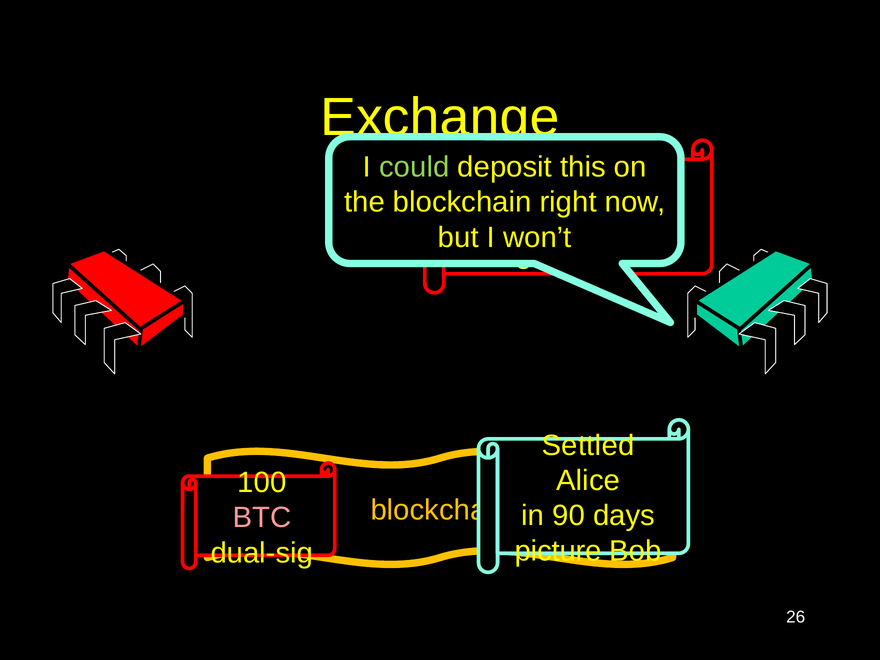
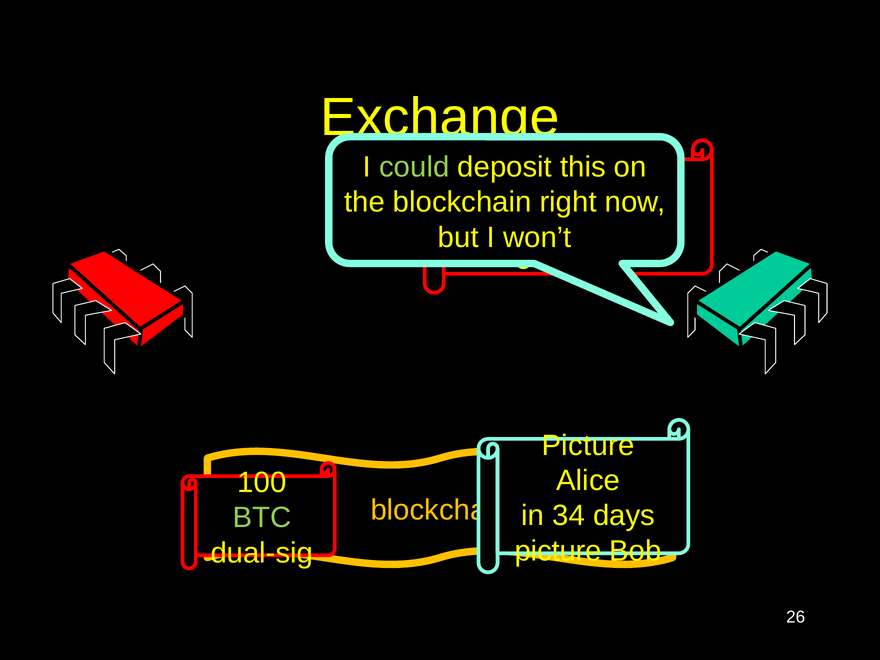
Settled at (588, 445): Settled -> Picture
in 90: 90 -> 34
BTC colour: pink -> light green
